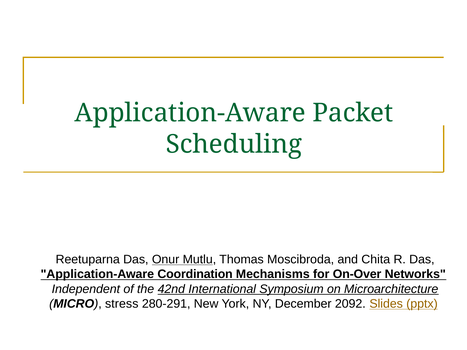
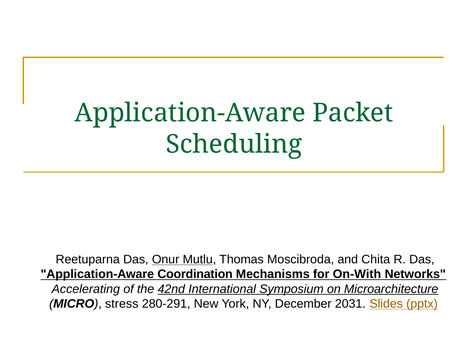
On-Over: On-Over -> On-With
Independent: Independent -> Accelerating
2092: 2092 -> 2031
